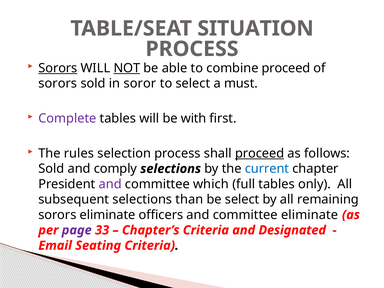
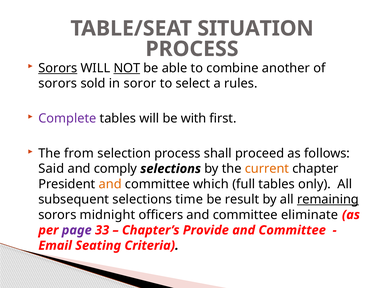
combine proceed: proceed -> another
must: must -> rules
rules: rules -> from
proceed at (260, 153) underline: present -> none
Sold at (51, 169): Sold -> Said
current colour: blue -> orange
and at (110, 184) colour: purple -> orange
than: than -> time
be select: select -> result
remaining underline: none -> present
sorors eliminate: eliminate -> midnight
Chapter’s Criteria: Criteria -> Provide
Designated at (292, 230): Designated -> Committee
